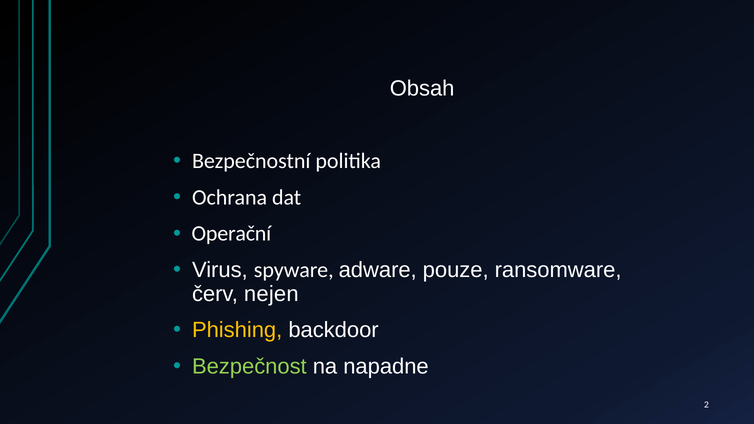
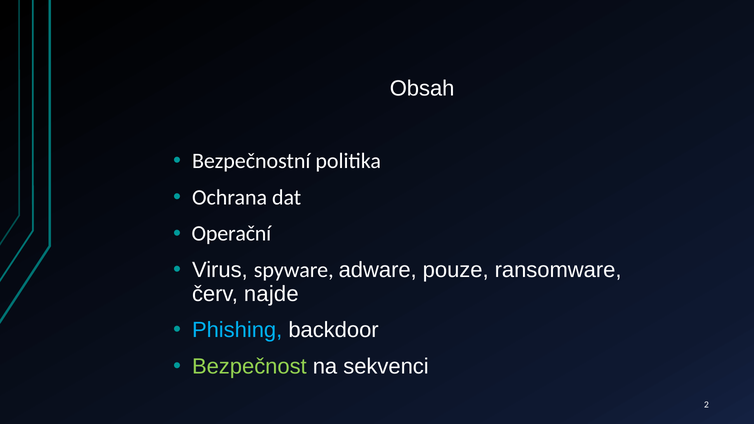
nejen: nejen -> najde
Phishing colour: yellow -> light blue
napadne: napadne -> sekvenci
